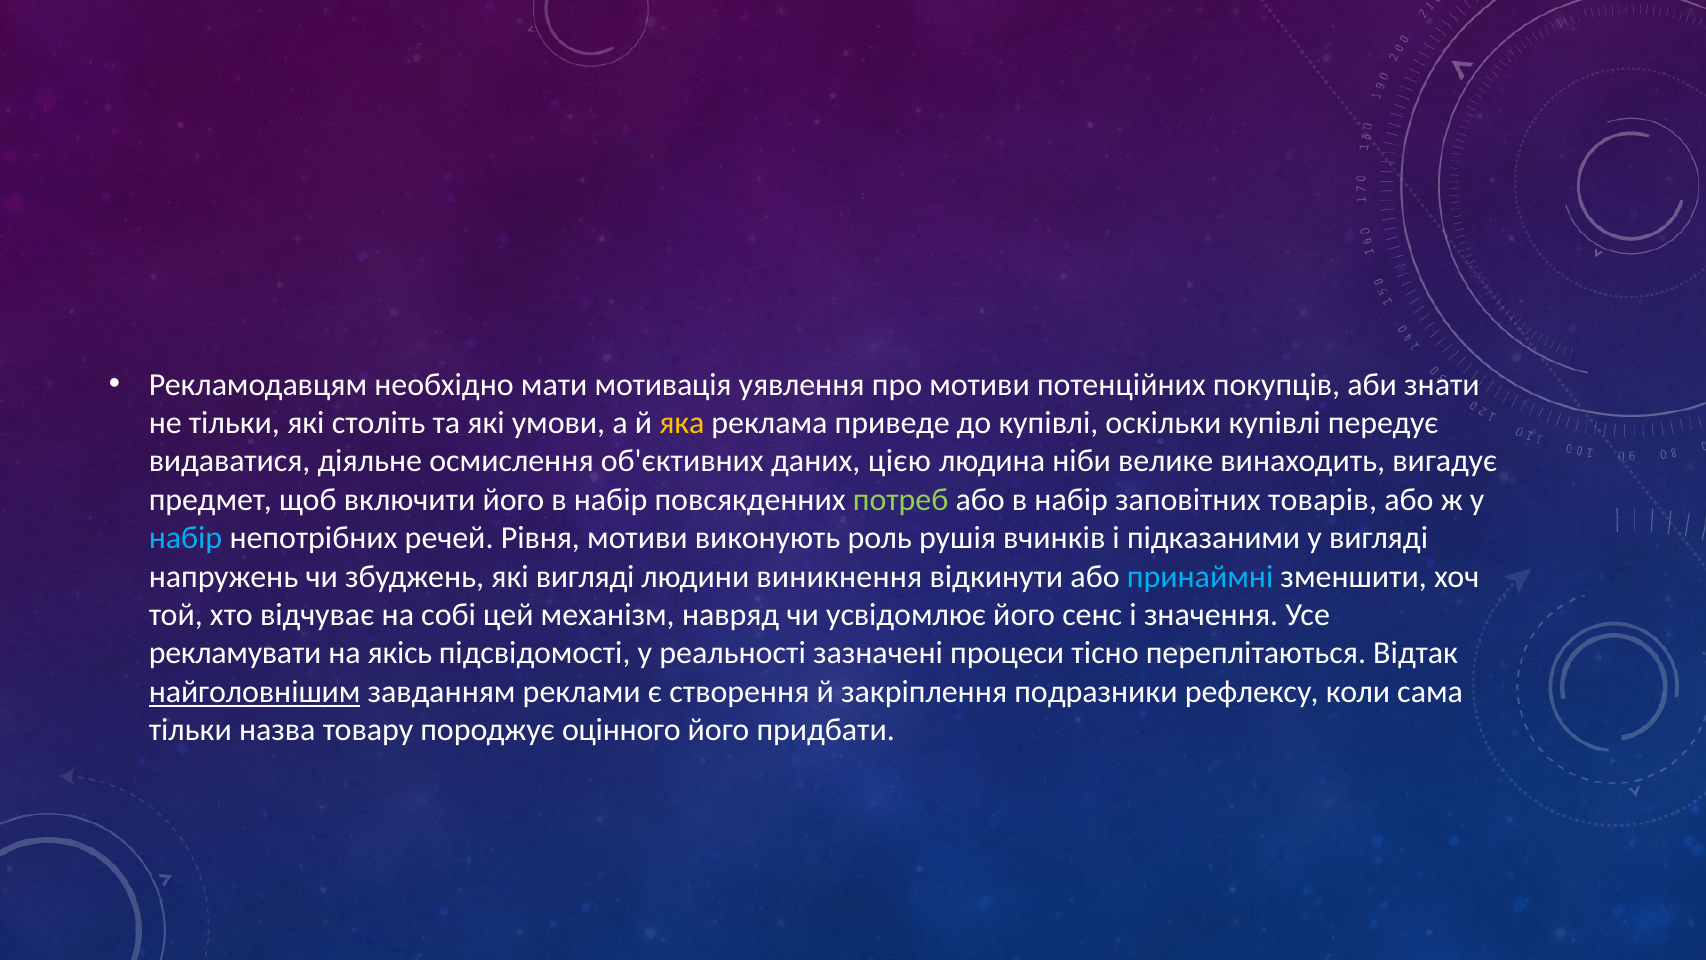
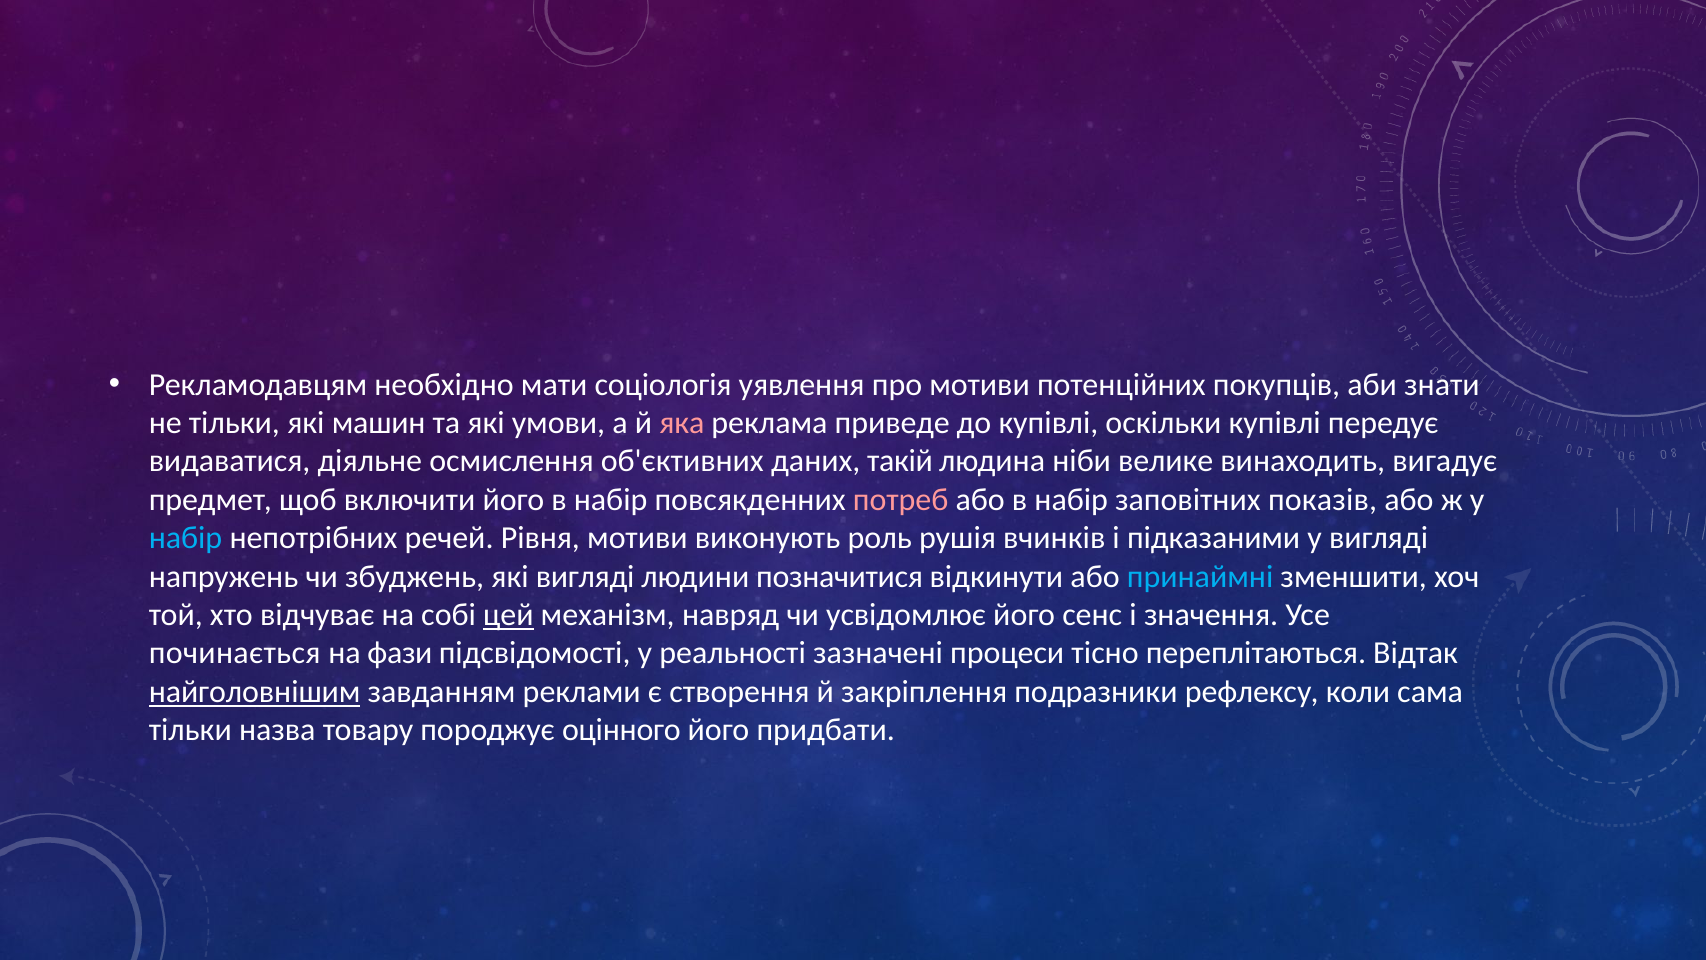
мотивація: мотивація -> соціологія
століть: століть -> машин
яка colour: yellow -> pink
цією: цією -> такій
потреб colour: light green -> pink
товарів: товарів -> показів
виникнення: виникнення -> позначитися
цей underline: none -> present
рекламувати: рекламувати -> починається
якісь: якісь -> фази
